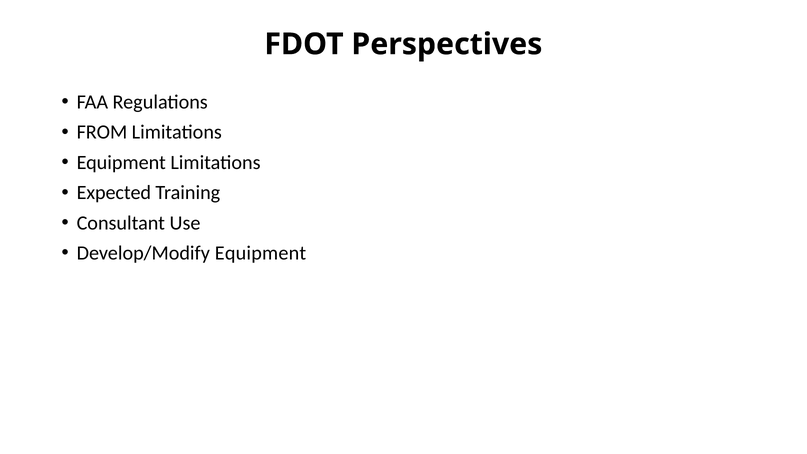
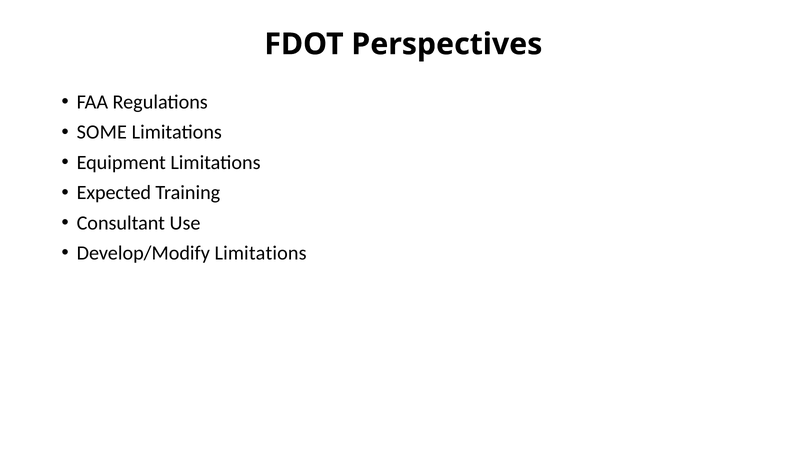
FROM: FROM -> SOME
Develop/Modify Equipment: Equipment -> Limitations
